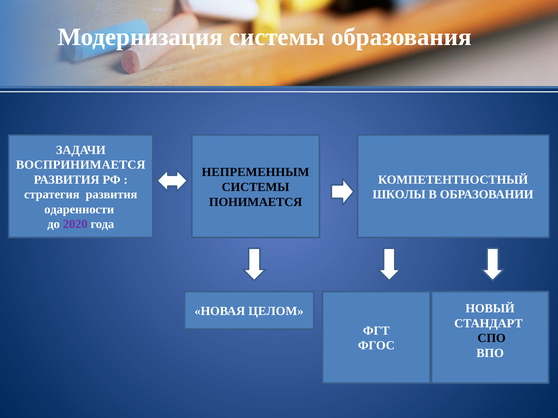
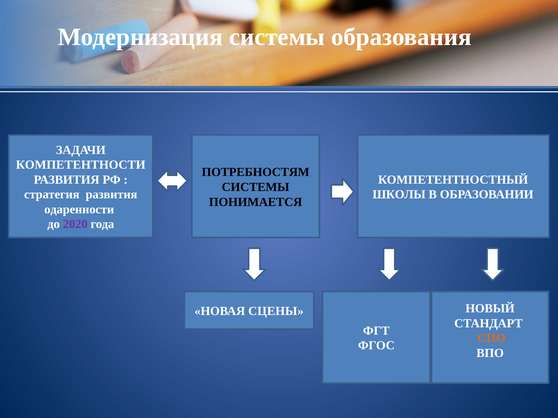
ВОСПРИНИМАЕТСЯ: ВОСПРИНИМАЕТСЯ -> КОМПЕТЕНТНОСТИ
НЕПРЕМЕННЫМ: НЕПРЕМЕННЫМ -> ПОТРЕБНОСТЯМ
ЦЕЛОМ: ЦЕЛОМ -> СЦЕНЫ
СПО colour: black -> orange
